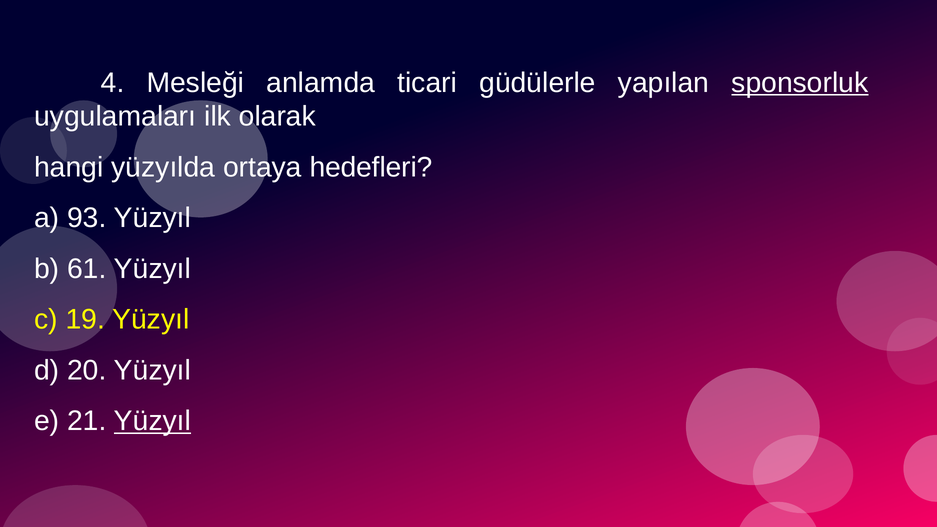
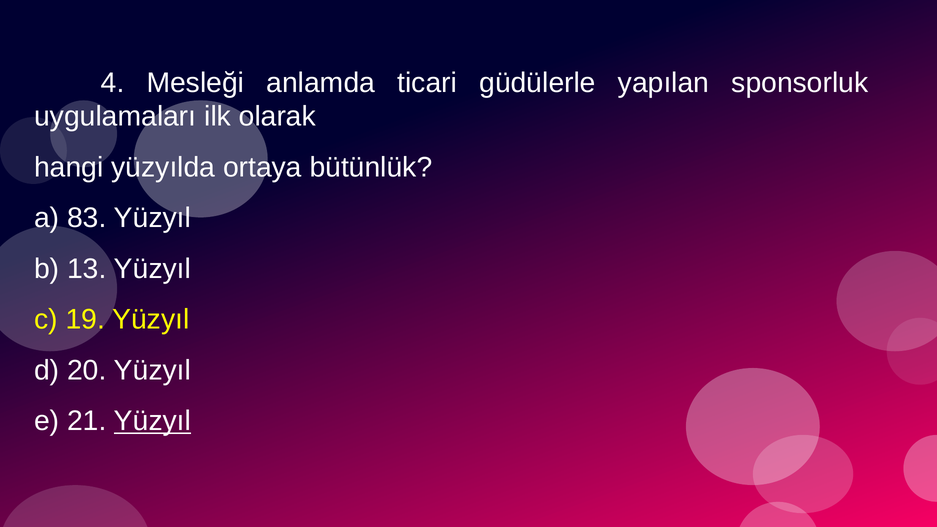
sponsorluk underline: present -> none
hedefleri: hedefleri -> bütünlük
93: 93 -> 83
61: 61 -> 13
